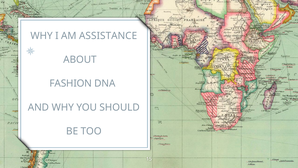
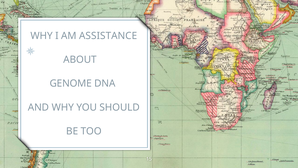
FASHION: FASHION -> GENOME
